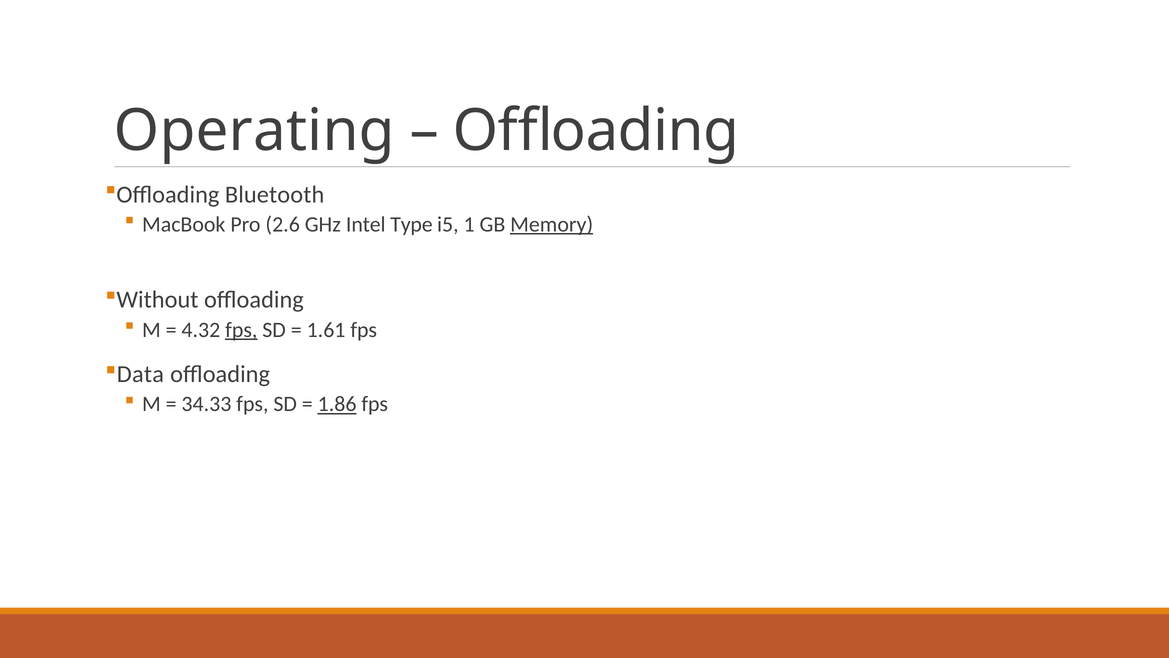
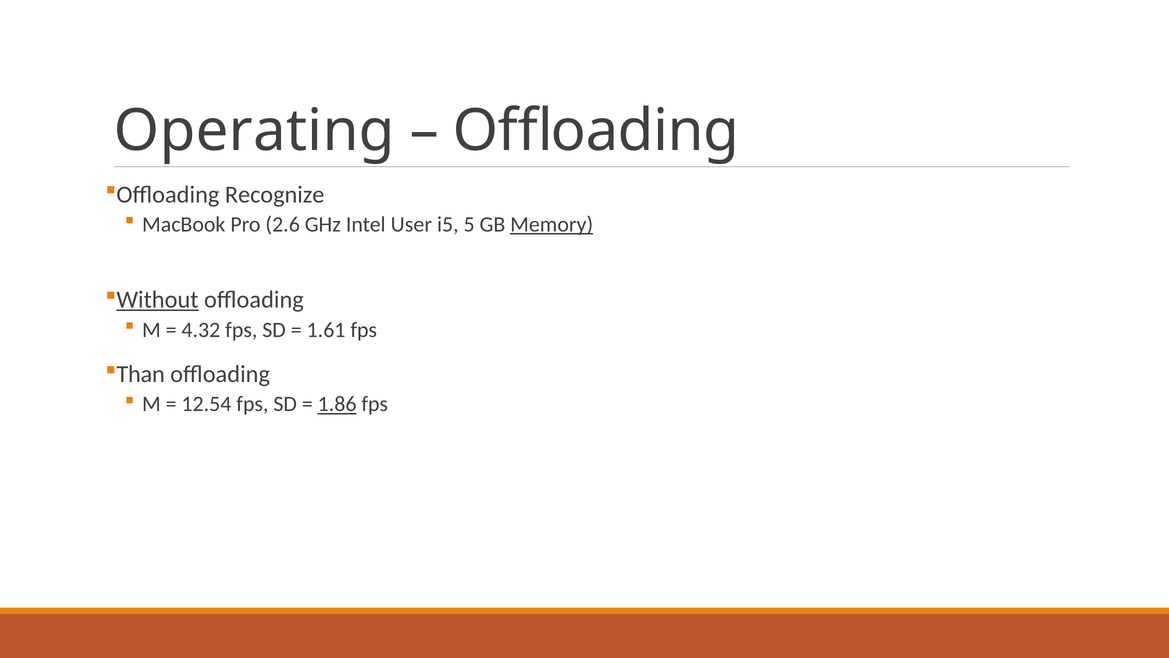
Bluetooth: Bluetooth -> Recognize
Type: Type -> User
1: 1 -> 5
Without underline: none -> present
fps at (241, 330) underline: present -> none
Data: Data -> Than
34.33: 34.33 -> 12.54
